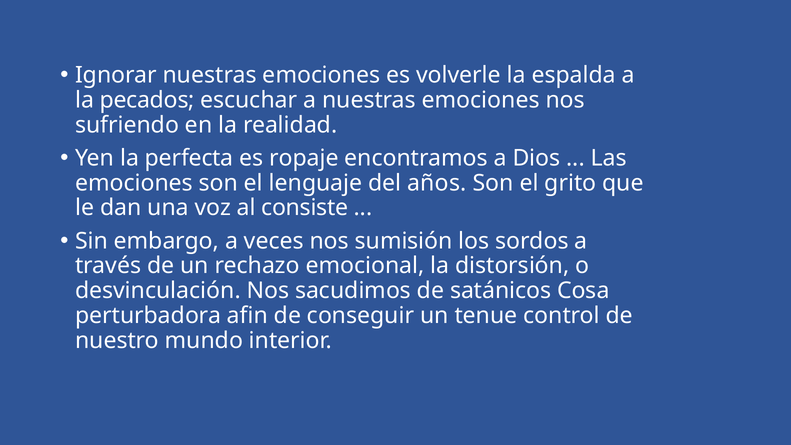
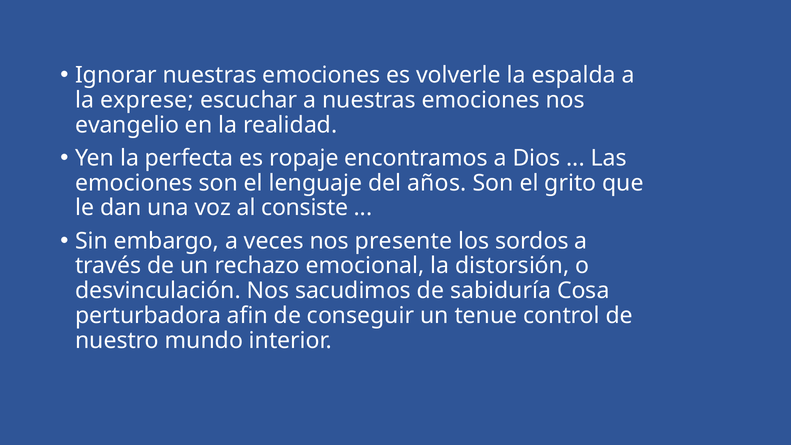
pecados: pecados -> exprese
sufriendo: sufriendo -> evangelio
sumisión: sumisión -> presente
satánicos: satánicos -> sabiduría
